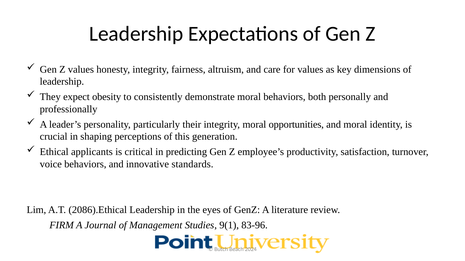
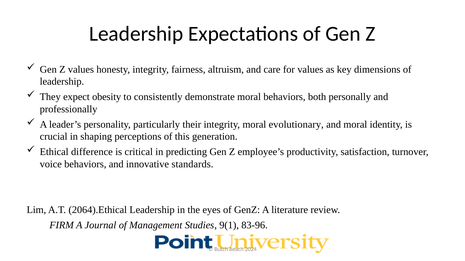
opportunities: opportunities -> evolutionary
applicants: applicants -> difference
2086).Ethical: 2086).Ethical -> 2064).Ethical
